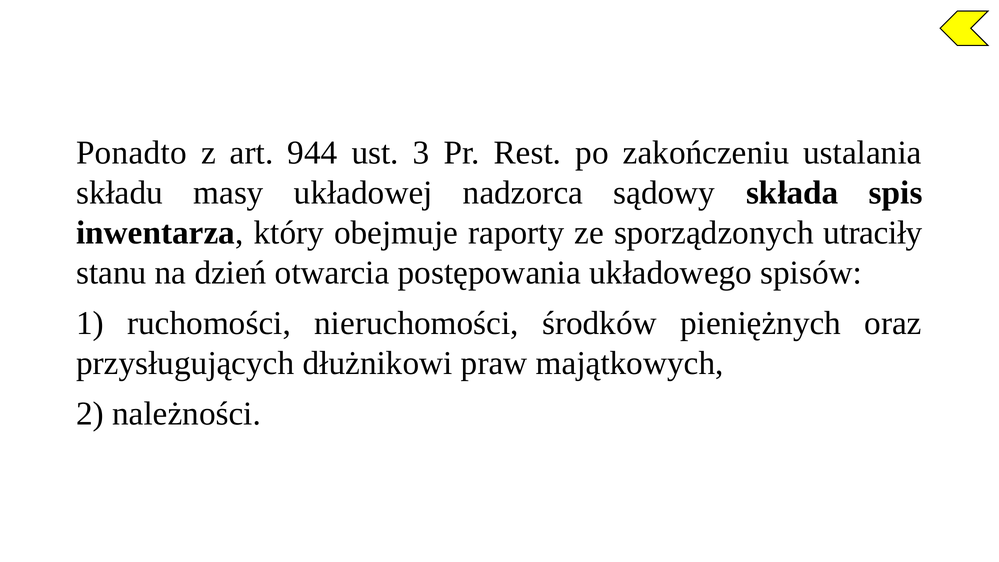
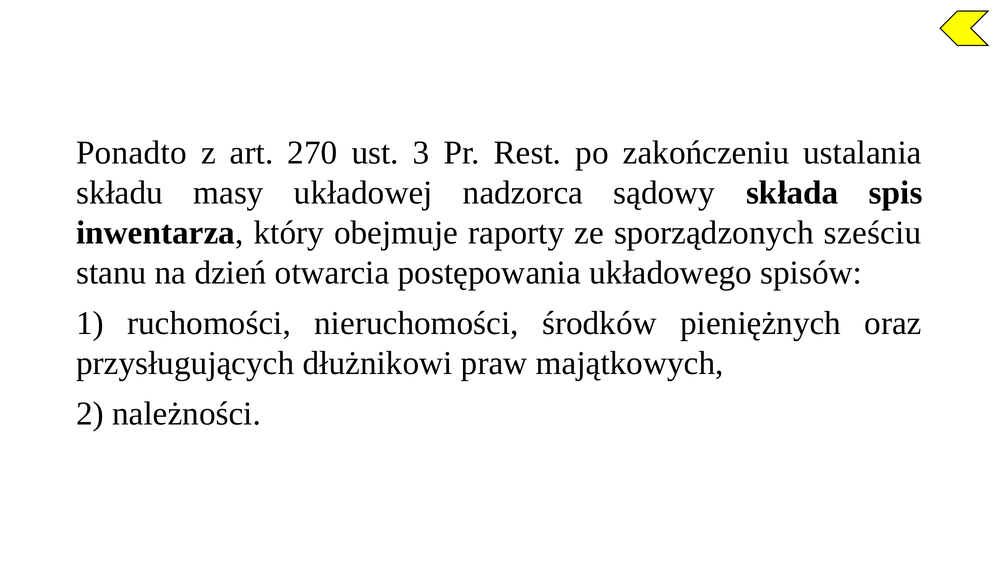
944: 944 -> 270
utraciły: utraciły -> sześciu
